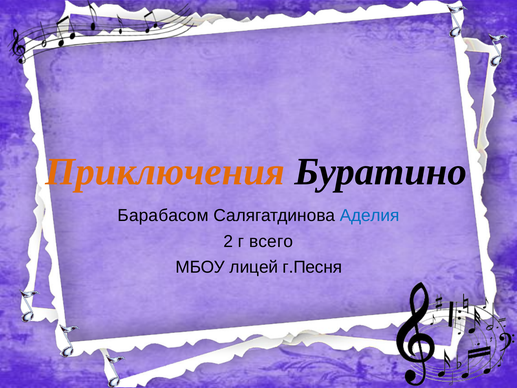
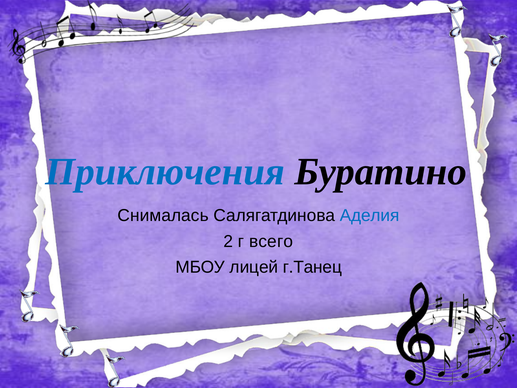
Приключения colour: orange -> blue
Барабасом: Барабасом -> Снималась
г.Песня: г.Песня -> г.Танец
